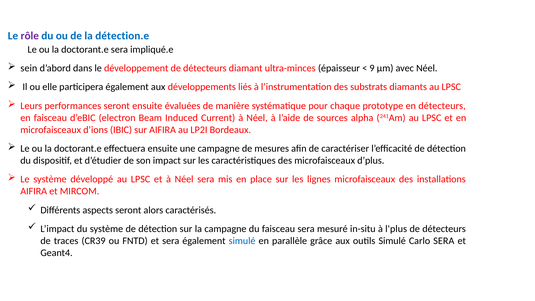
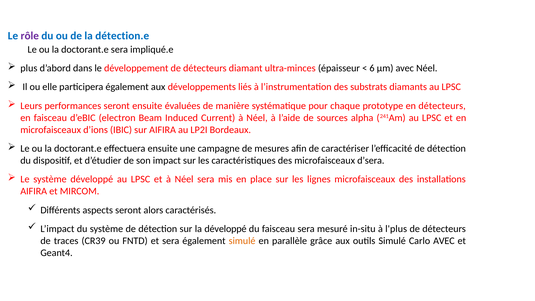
sein: sein -> plus
9: 9 -> 6
d’plus: d’plus -> d’sera
la campagne: campagne -> développé
simulé at (242, 241) colour: blue -> orange
Carlo SERA: SERA -> AVEC
